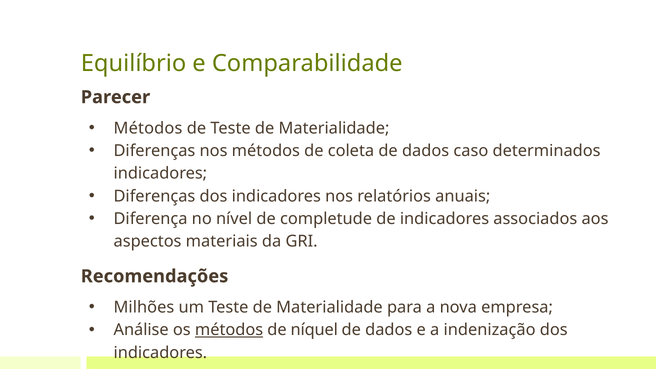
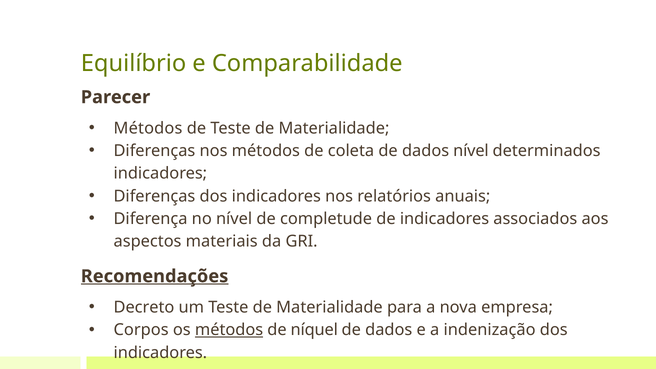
dados caso: caso -> nível
Recomendações underline: none -> present
Milhões: Milhões -> Decreto
Análise: Análise -> Corpos
